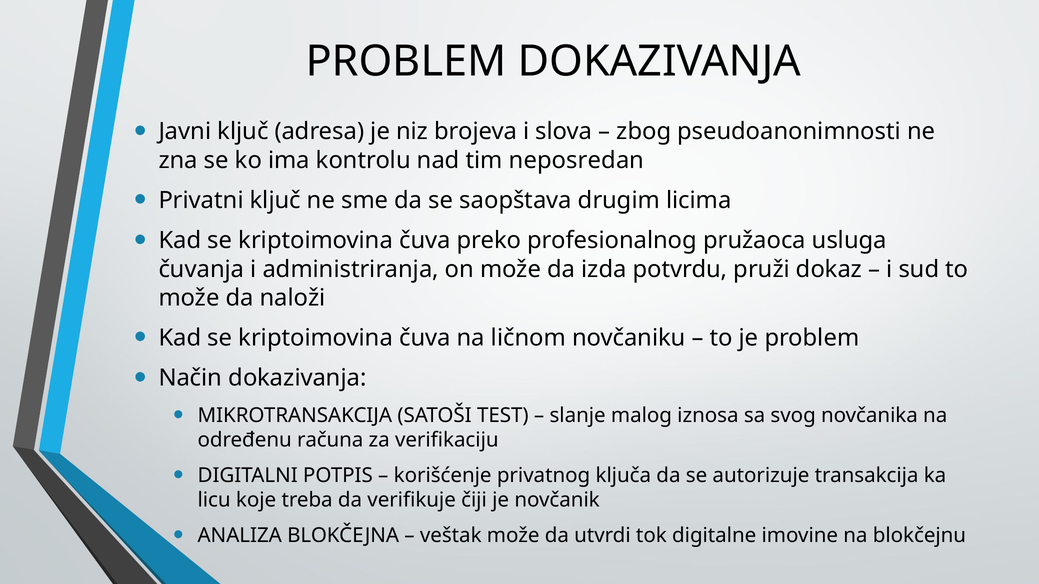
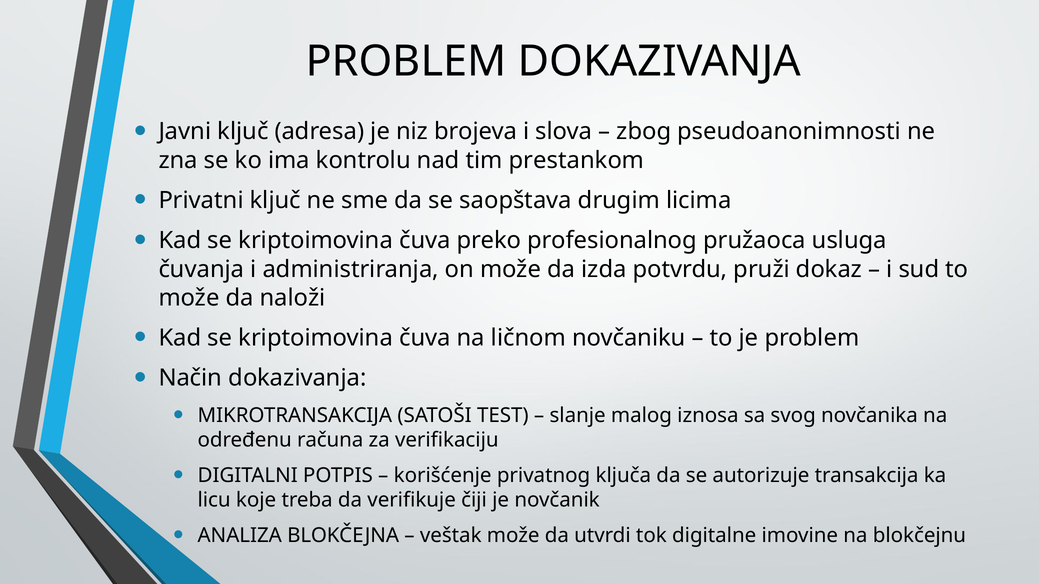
neposredan: neposredan -> prestankom
